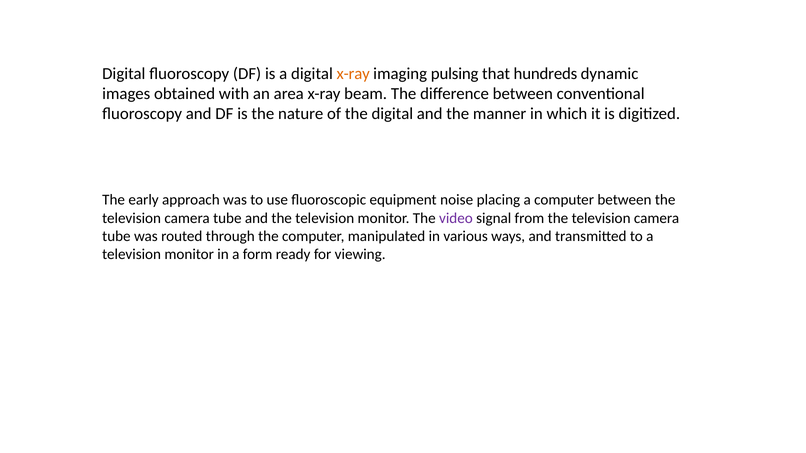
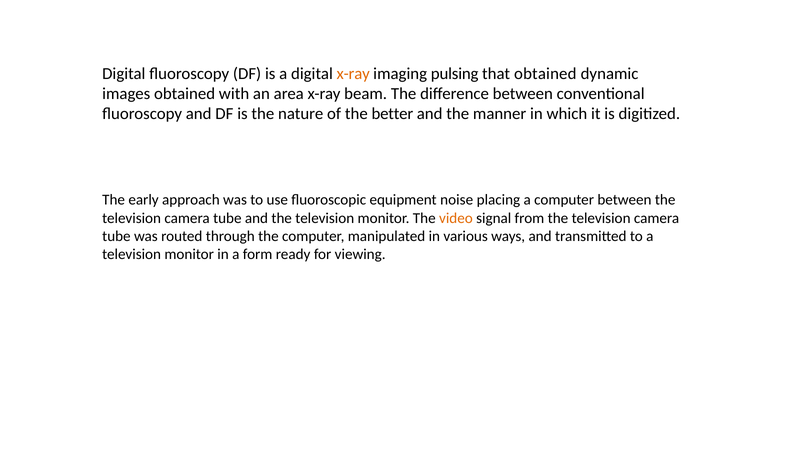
that hundreds: hundreds -> obtained
the digital: digital -> better
video colour: purple -> orange
